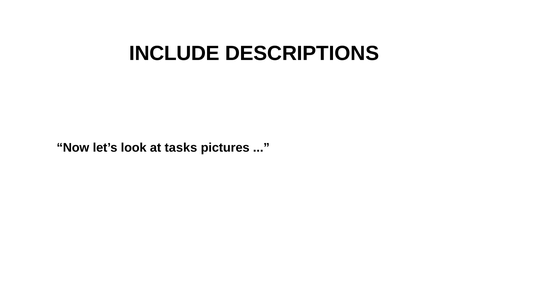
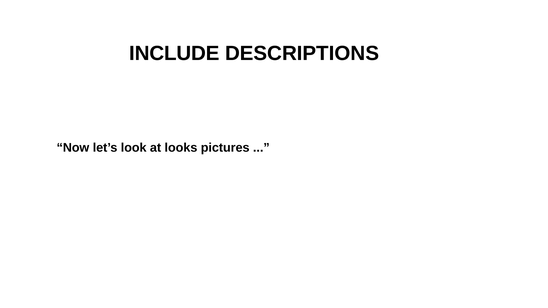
tasks: tasks -> looks
